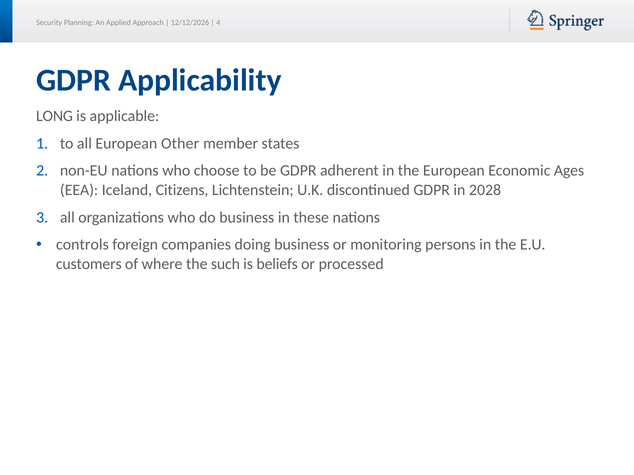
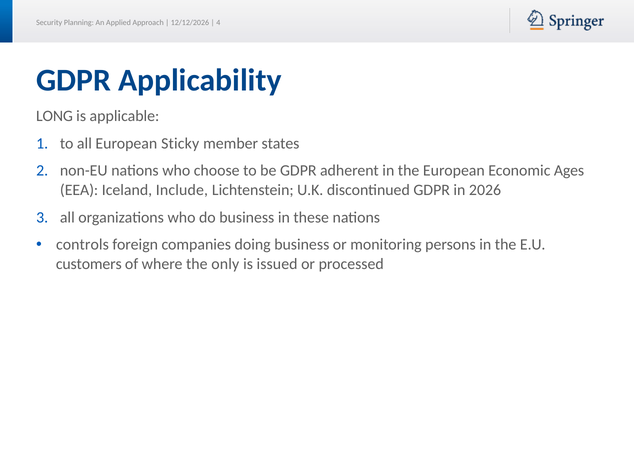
Other: Other -> Sticky
Citizens: Citizens -> Include
2028: 2028 -> 2026
such: such -> only
beliefs: beliefs -> issued
